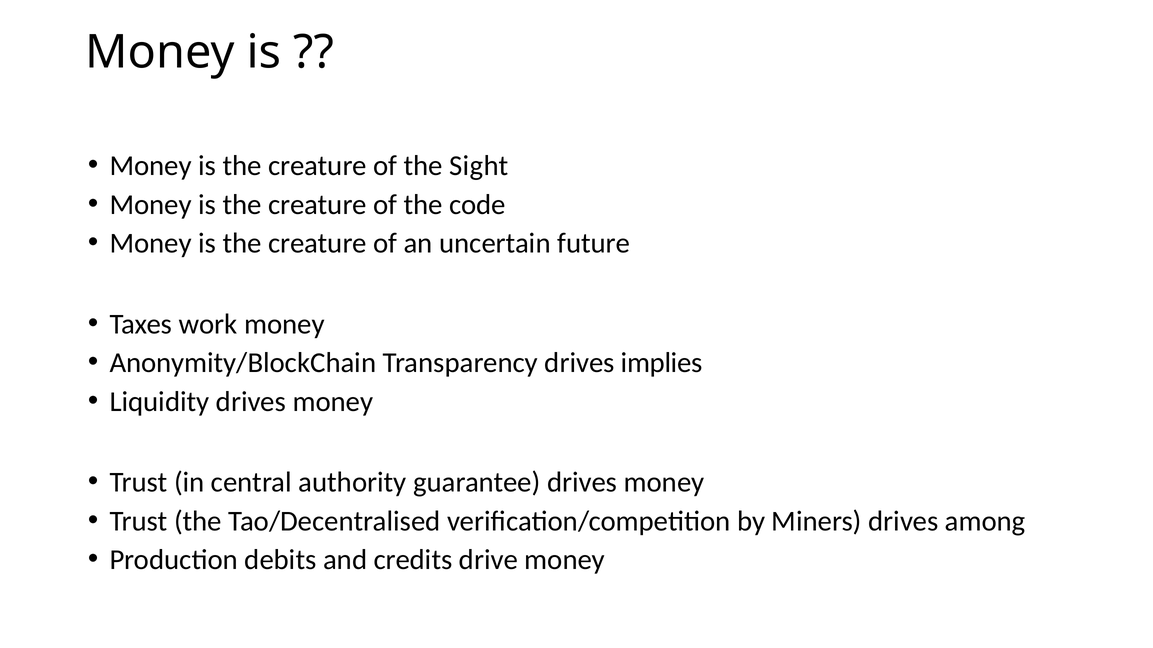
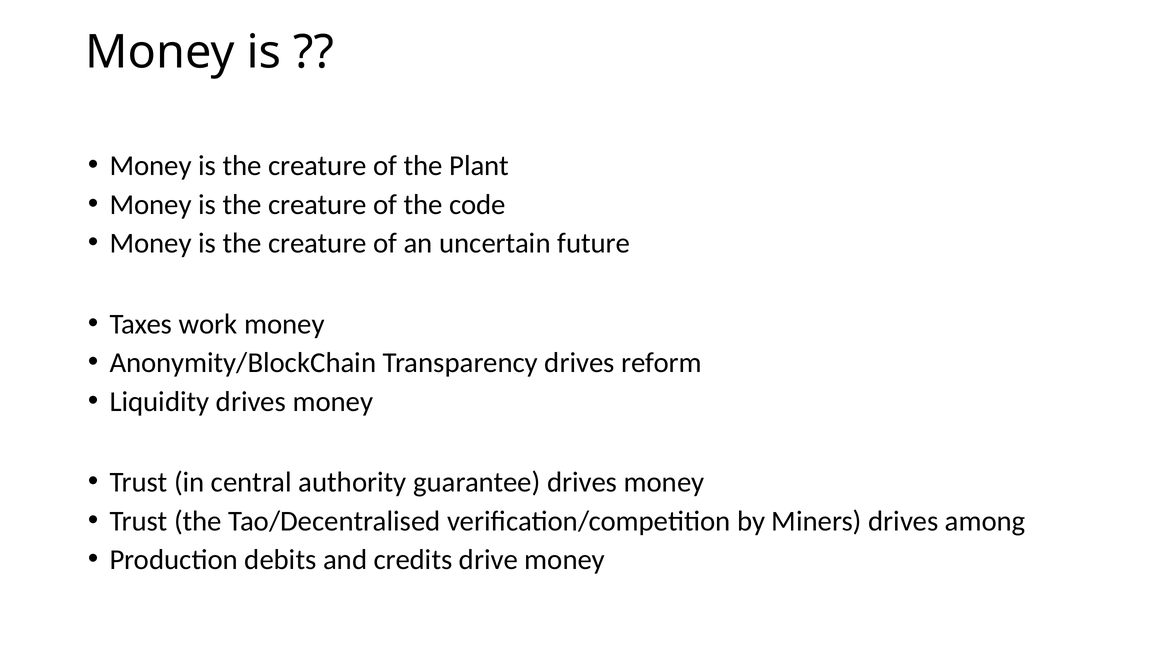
Sight: Sight -> Plant
implies: implies -> reform
